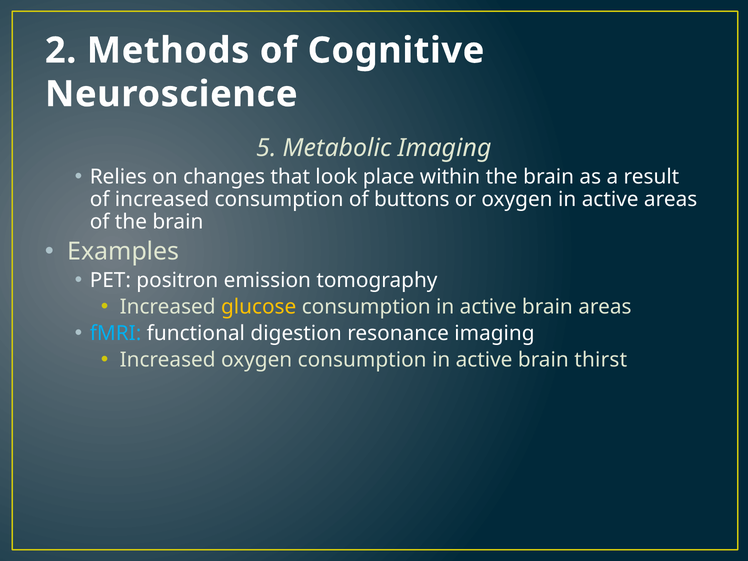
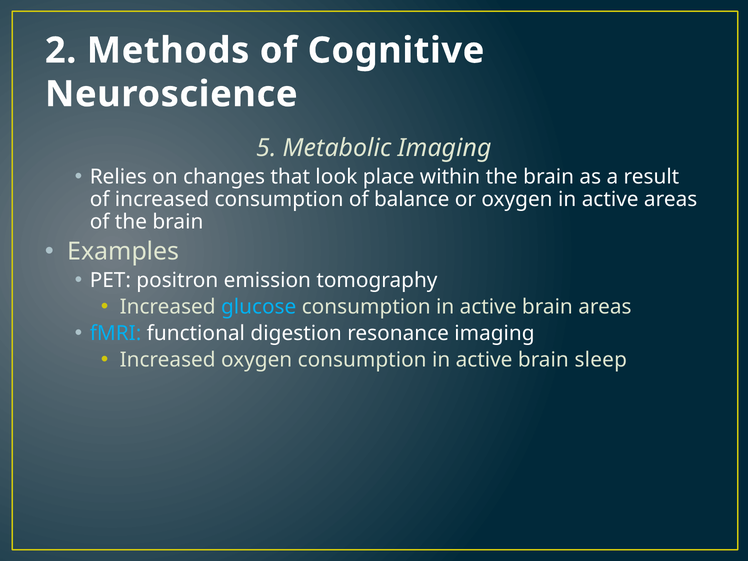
buttons: buttons -> balance
glucose colour: yellow -> light blue
thirst: thirst -> sleep
